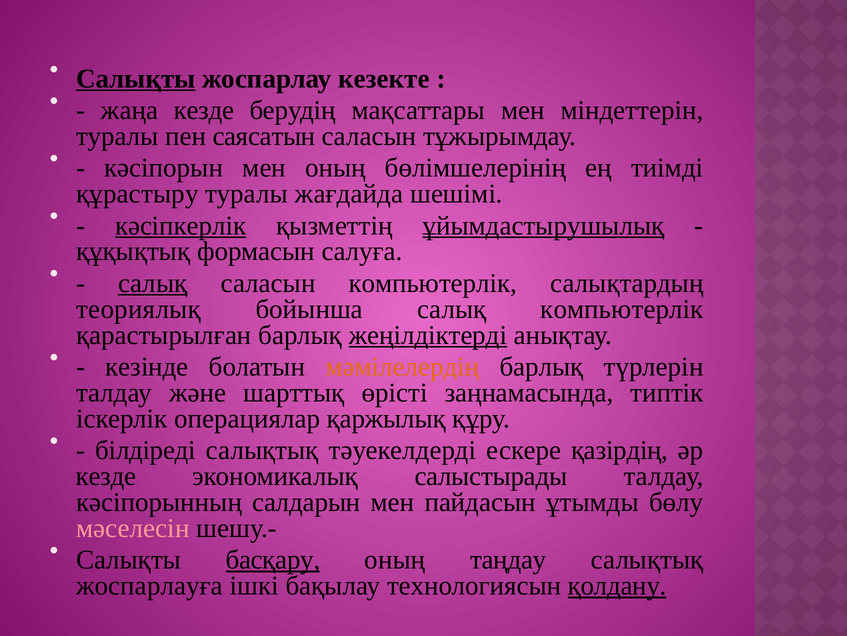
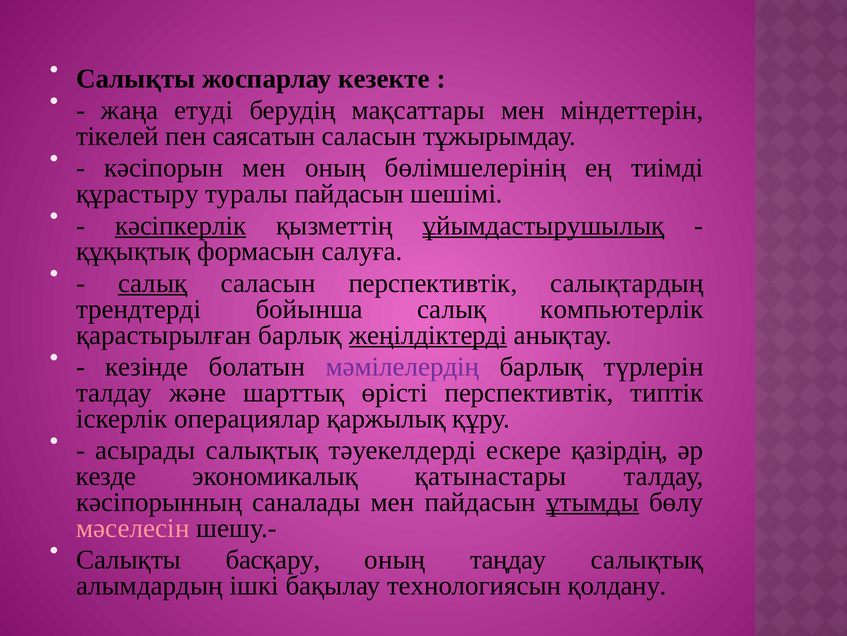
Салықты at (136, 79) underline: present -> none
жаңа кезде: кезде -> етуді
туралы at (117, 136): туралы -> тікелей
туралы жағдайда: жағдайда -> пайдасын
саласын компьютерлік: компьютерлік -> перспективтік
теориялық: теориялық -> трендтерді
мәмілелердің colour: orange -> purple
өрісті заңнамасында: заңнамасында -> перспективтік
білдіреді: білдіреді -> асырады
салыстырады: салыстырады -> қатынастары
салдарын: салдарын -> саналады
ұтымды underline: none -> present
басқару underline: present -> none
жоспарлауға: жоспарлауға -> алымдардың
қолдану underline: present -> none
